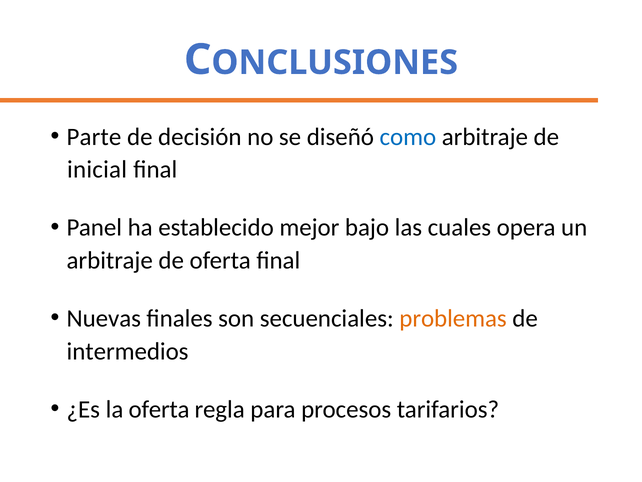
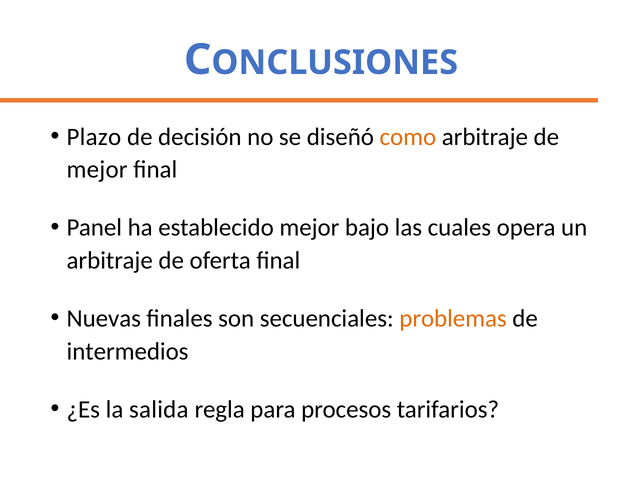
Parte: Parte -> Plazo
como colour: blue -> orange
inicial at (97, 170): inicial -> mejor
la oferta: oferta -> salida
